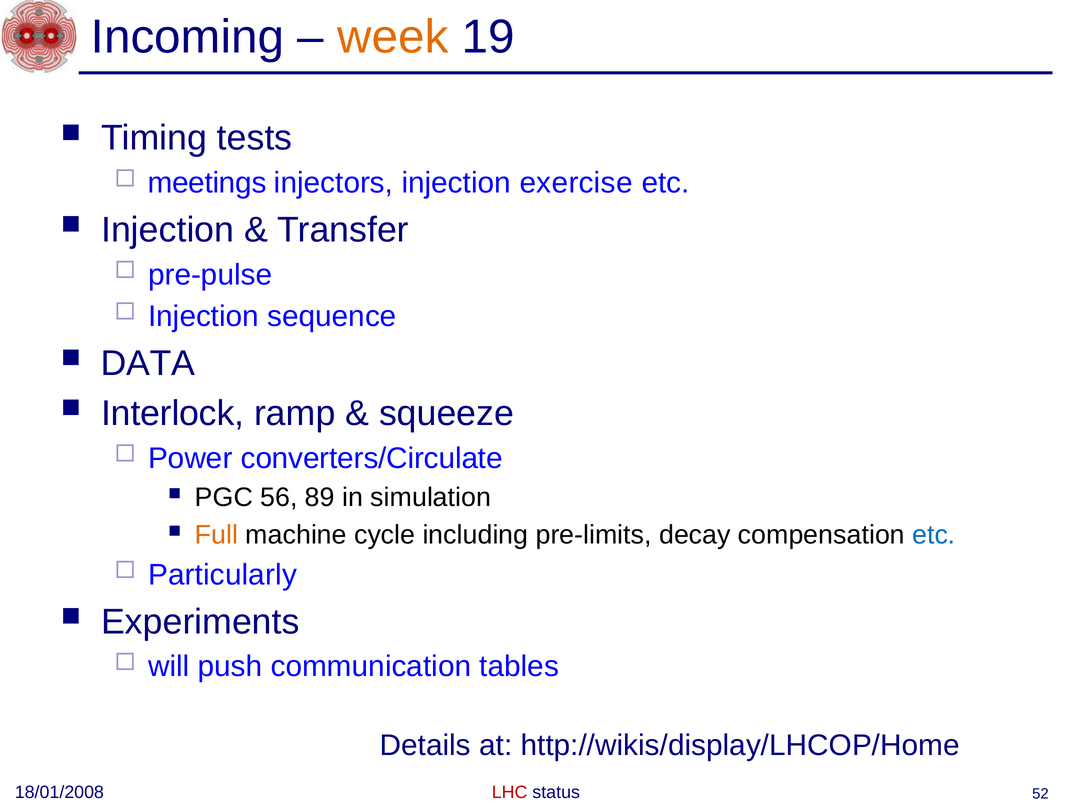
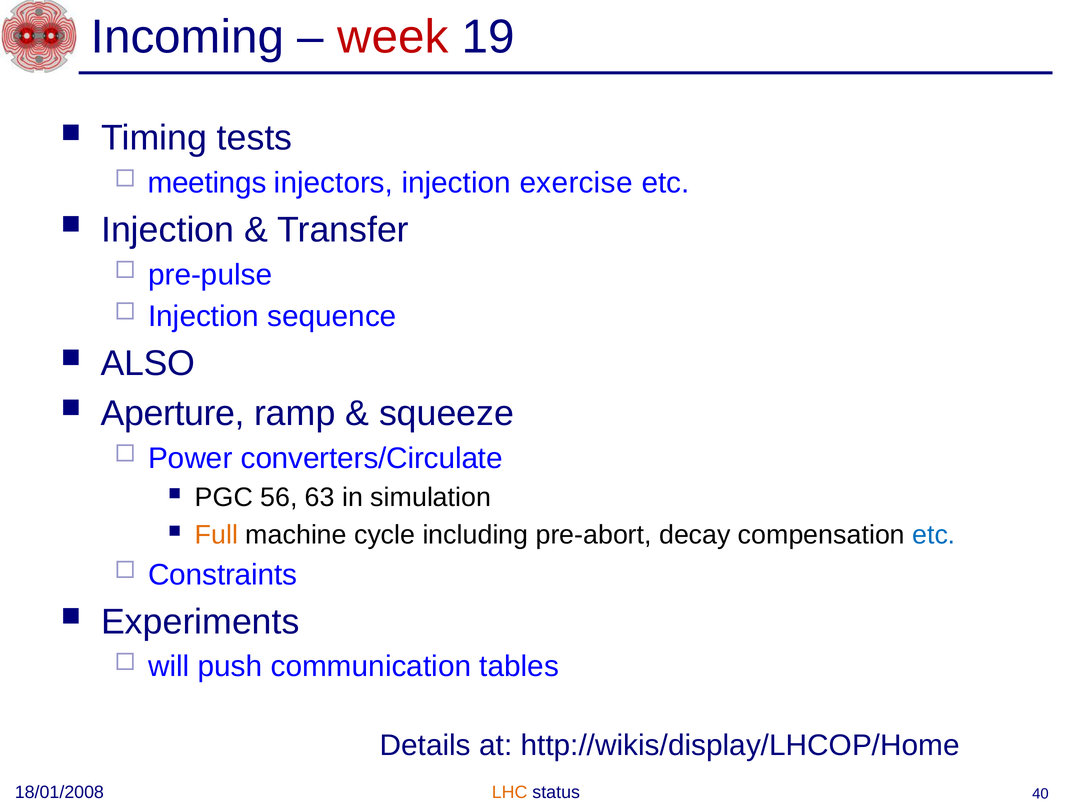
week colour: orange -> red
DATA: DATA -> ALSO
Interlock: Interlock -> Aperture
89: 89 -> 63
pre-limits: pre-limits -> pre-abort
Particularly: Particularly -> Constraints
LHC colour: red -> orange
52: 52 -> 40
